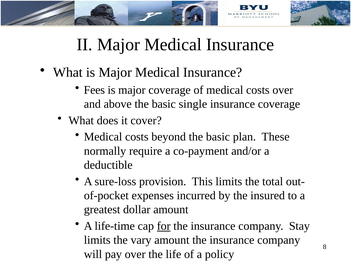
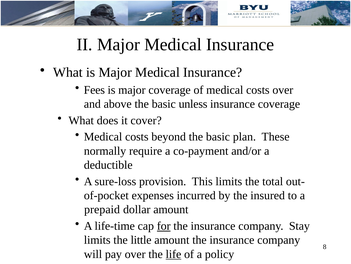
single: single -> unless
greatest: greatest -> prepaid
vary: vary -> little
life underline: none -> present
